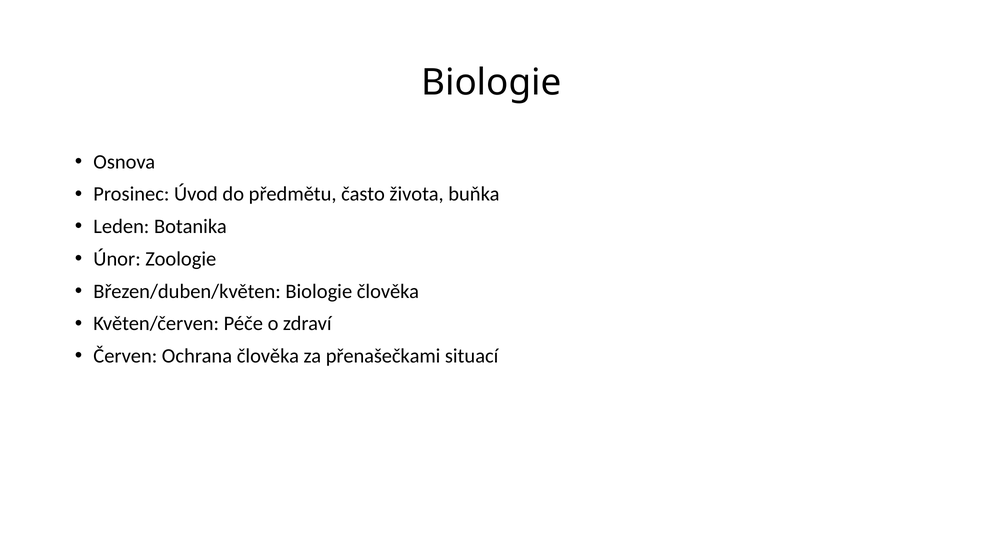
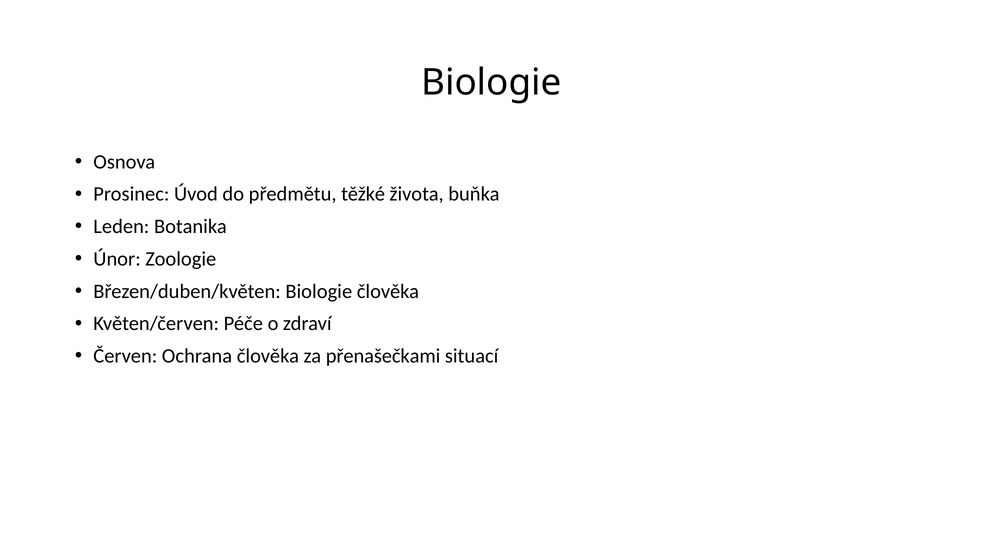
často: často -> těžké
